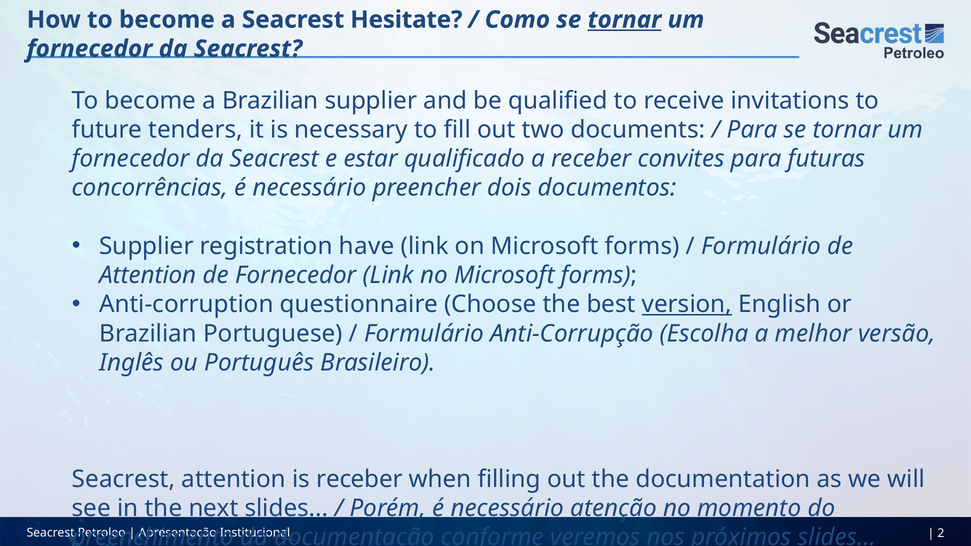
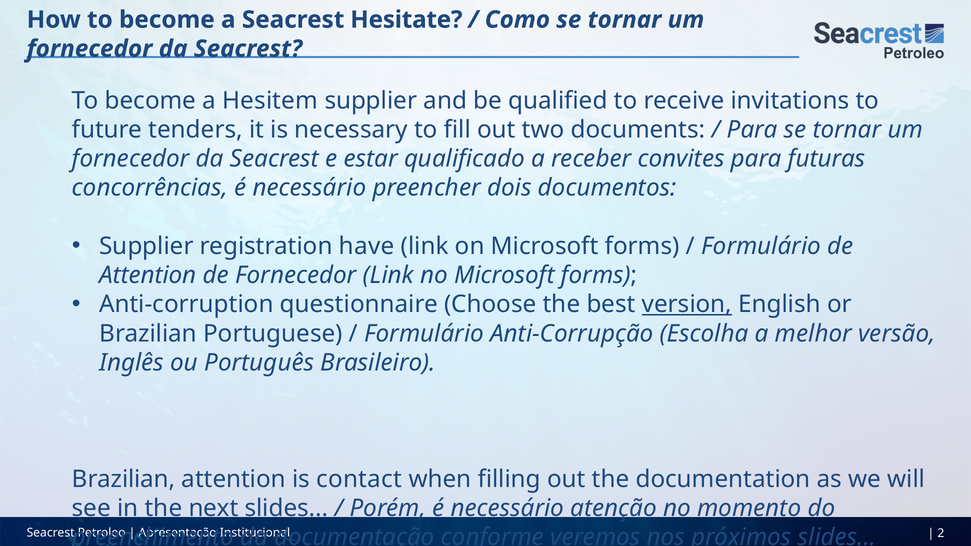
tornar at (624, 20) underline: present -> none
a Brazilian: Brazilian -> Hesitem
Seacrest at (124, 479): Seacrest -> Brazilian
is receber: receber -> contact
